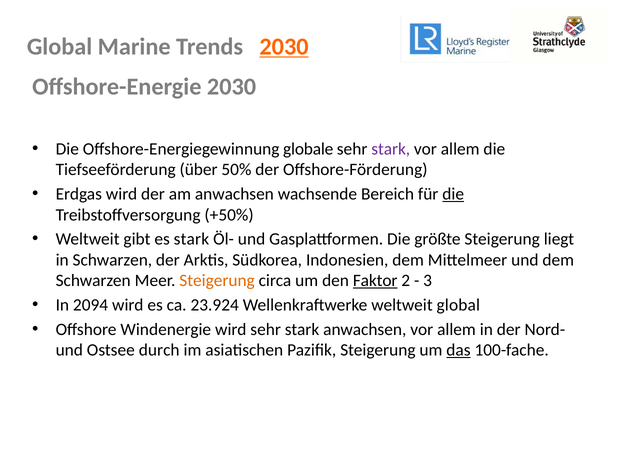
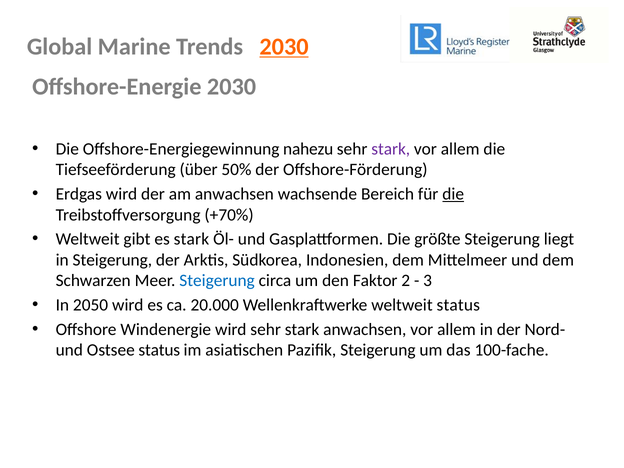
globale: globale -> nahezu
+50%: +50% -> +70%
in Schwarzen: Schwarzen -> Steigerung
Steigerung at (217, 281) colour: orange -> blue
Faktor underline: present -> none
2094: 2094 -> 2050
23.924: 23.924 -> 20.000
weltweit global: global -> status
Ostsee durch: durch -> status
das underline: present -> none
